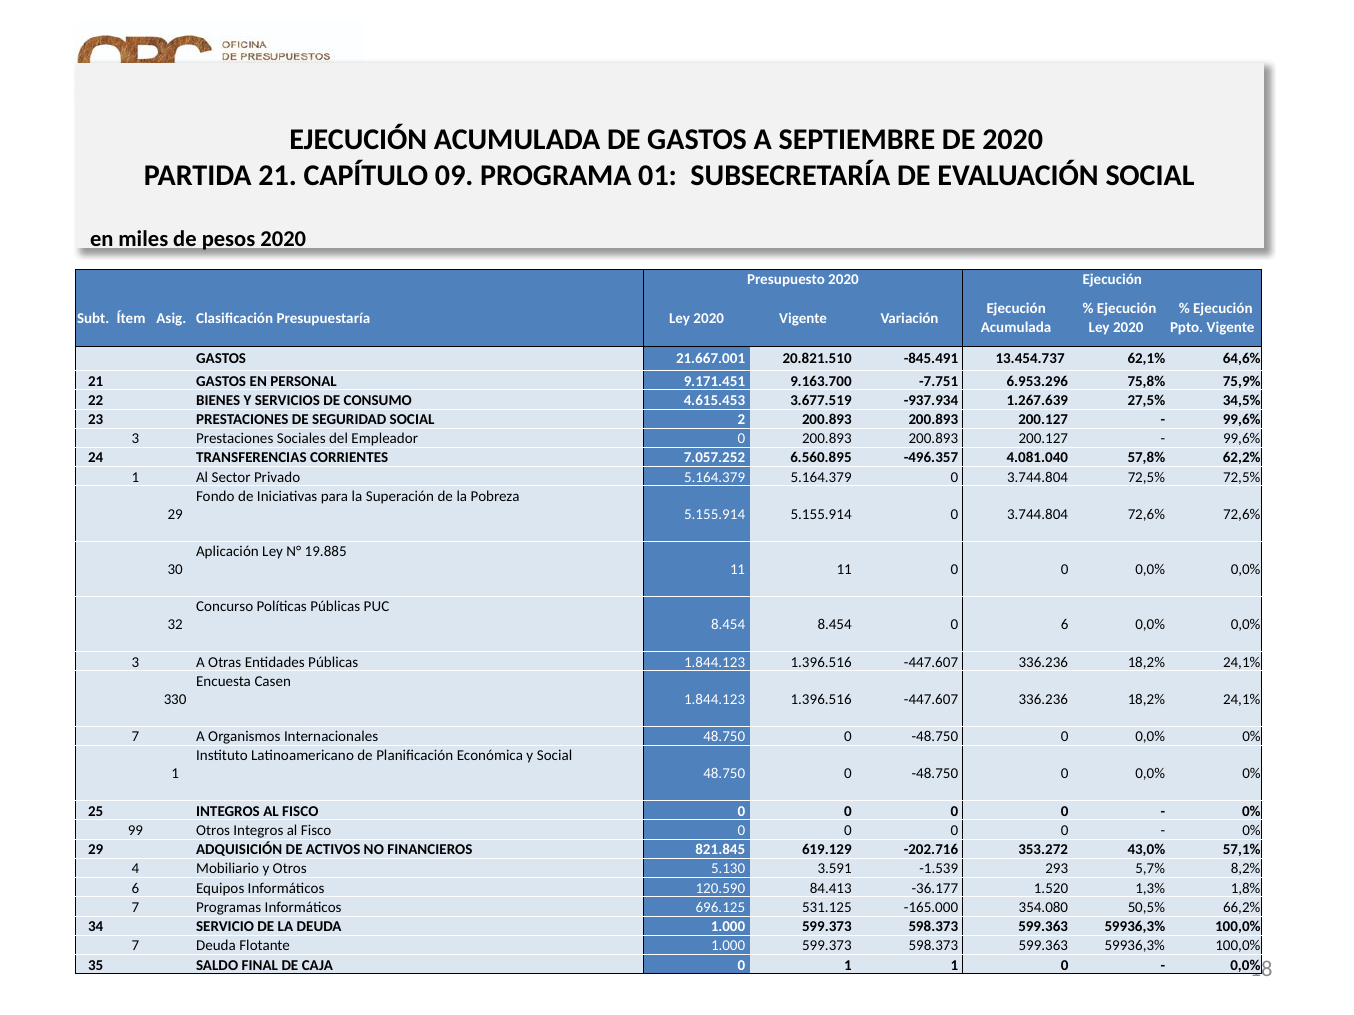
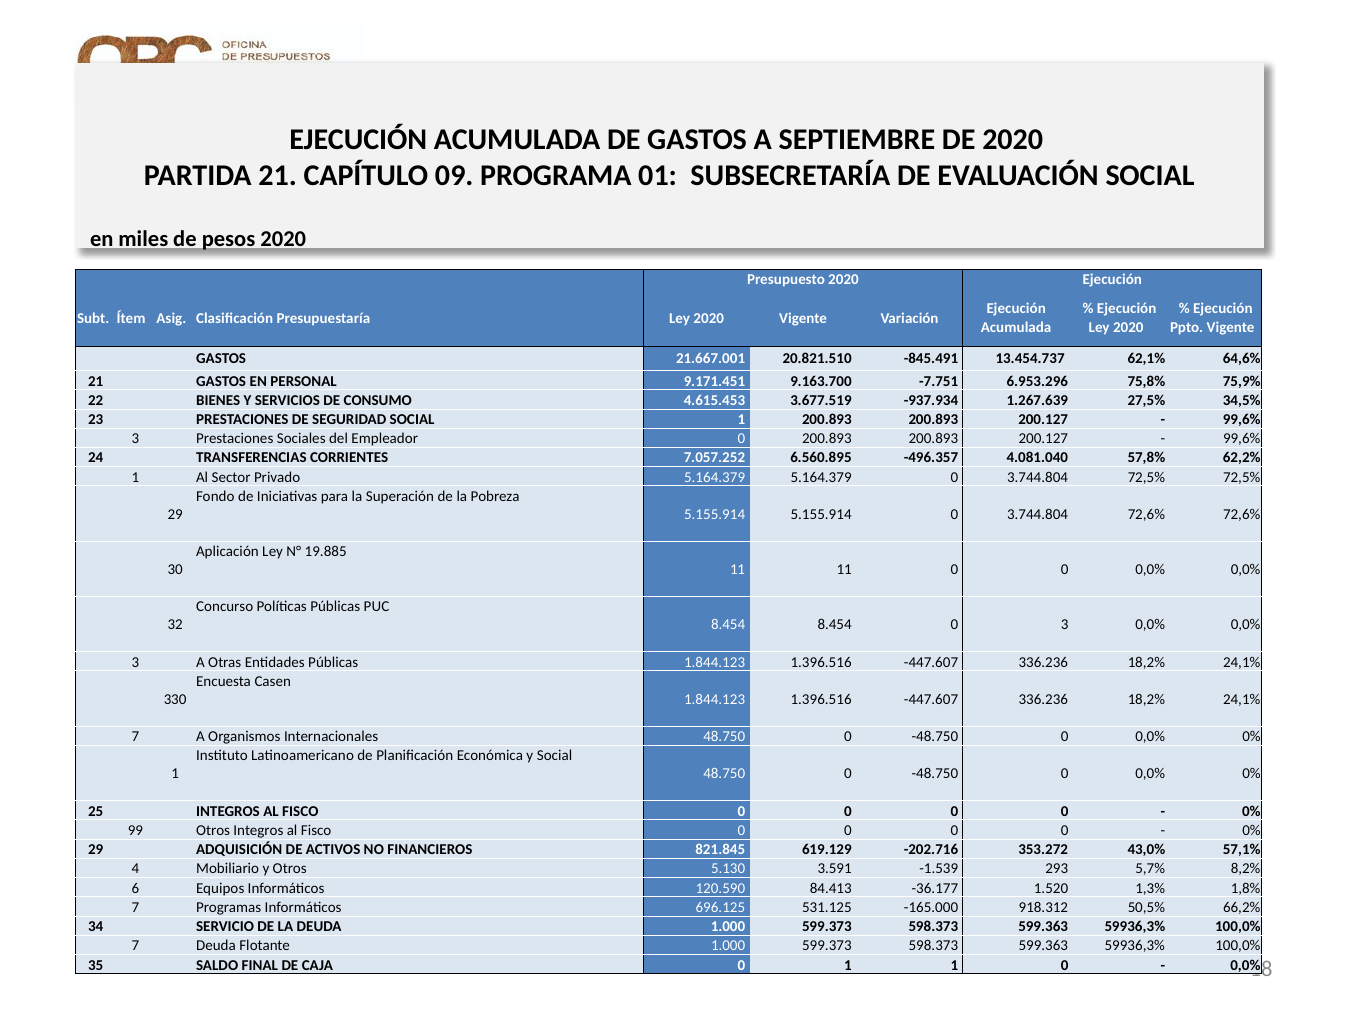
SOCIAL 2: 2 -> 1
0 6: 6 -> 3
354.080: 354.080 -> 918.312
